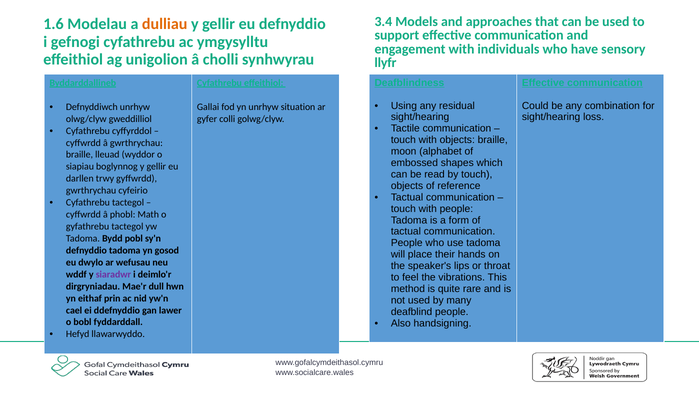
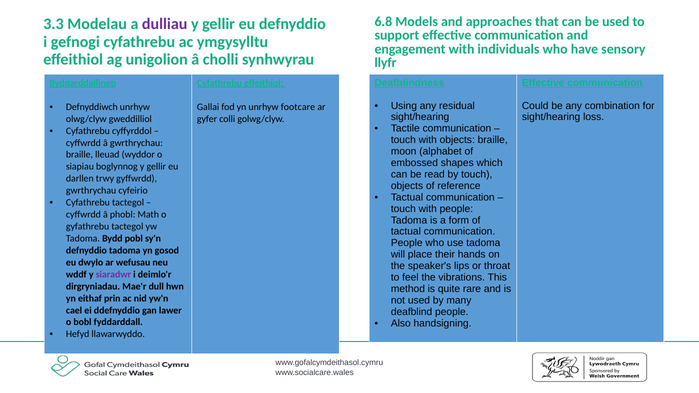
3.4: 3.4 -> 6.8
1.6: 1.6 -> 3.3
dulliau colour: orange -> purple
situation: situation -> footcare
